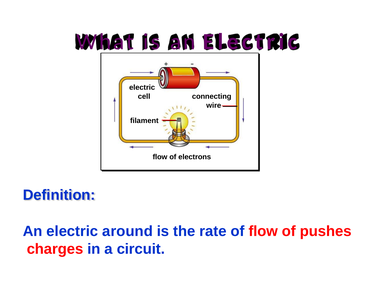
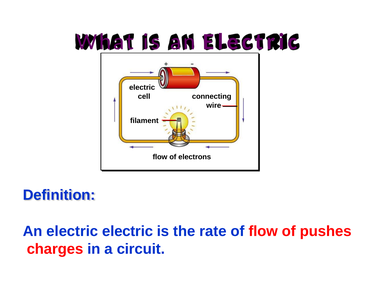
electric around: around -> electric
